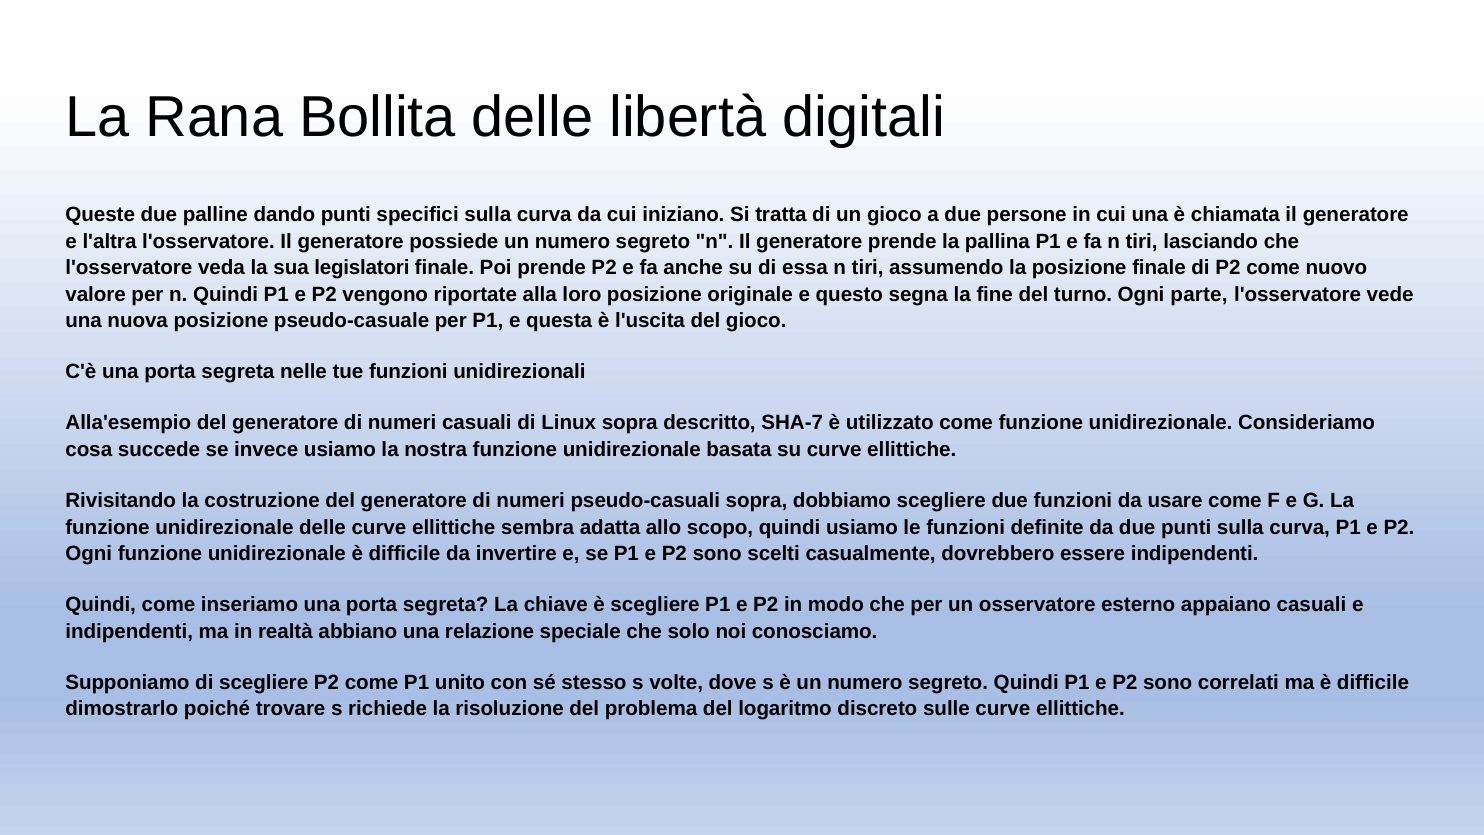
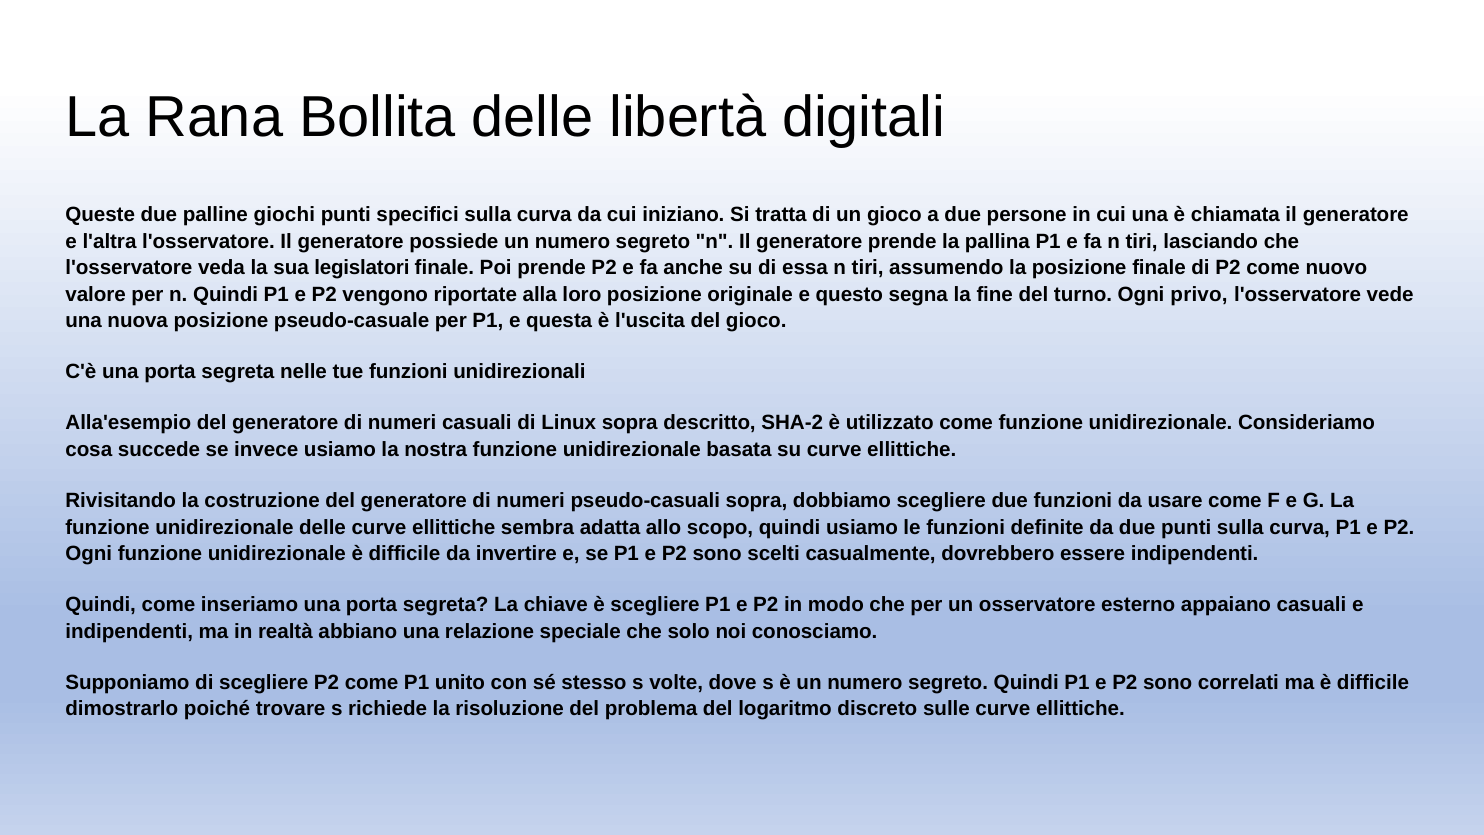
dando: dando -> giochi
parte: parte -> privo
SHA-7: SHA-7 -> SHA-2
